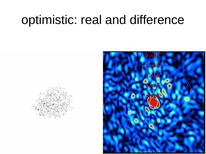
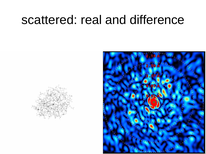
optimistic: optimistic -> scattered
